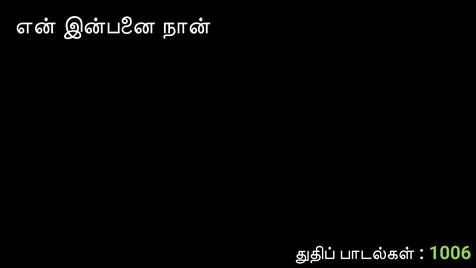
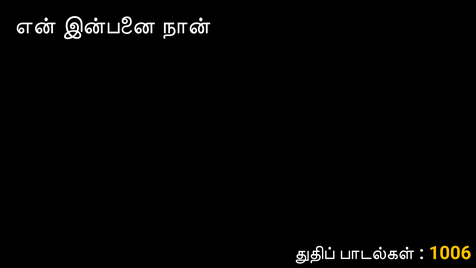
1006 colour: light green -> yellow
